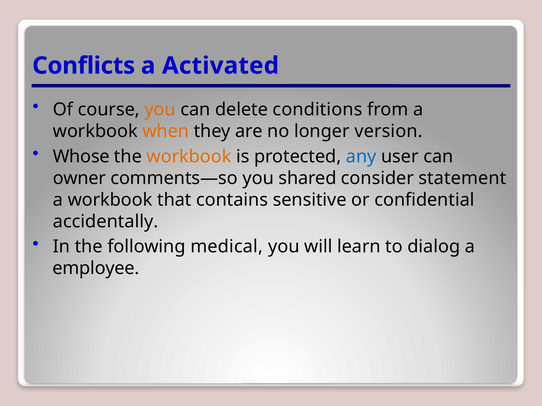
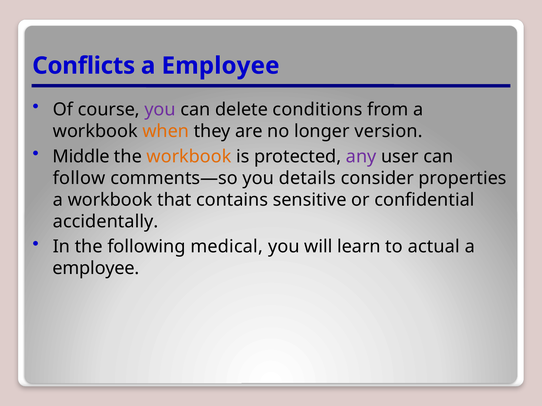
Activated at (220, 66): Activated -> Employee
you at (160, 110) colour: orange -> purple
Whose: Whose -> Middle
any colour: blue -> purple
owner: owner -> follow
shared: shared -> details
statement: statement -> properties
dialog: dialog -> actual
